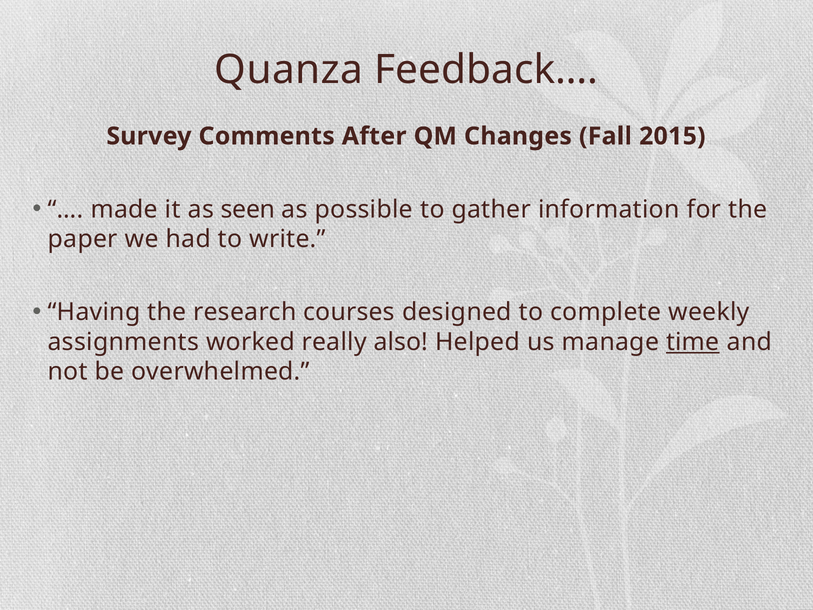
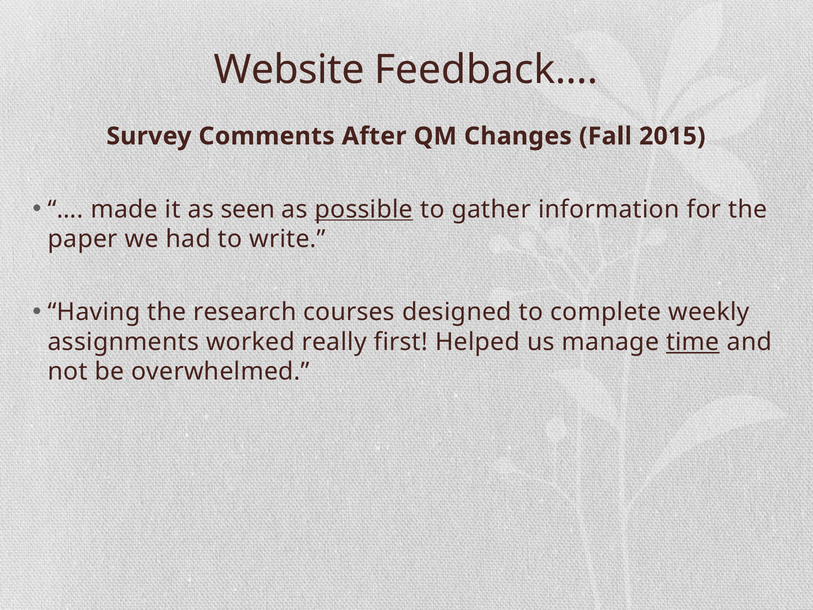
Quanza: Quanza -> Website
possible underline: none -> present
also: also -> first
